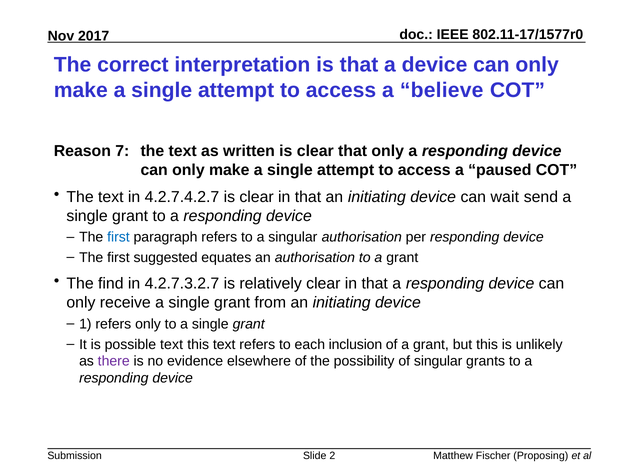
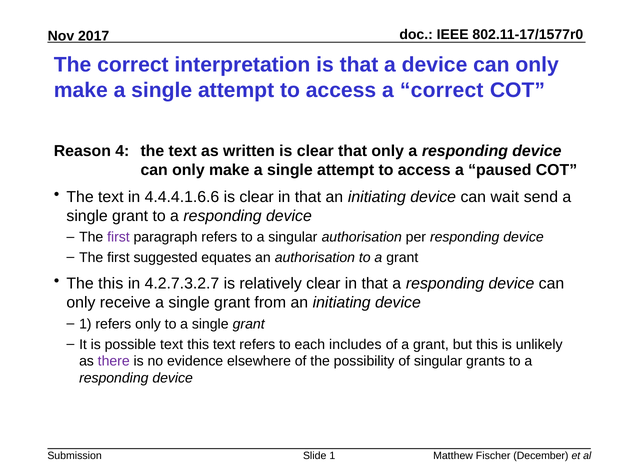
a believe: believe -> correct
7: 7 -> 4
4.2.7.4.2.7: 4.2.7.4.2.7 -> 4.4.4.1.6.6
first at (118, 237) colour: blue -> purple
The find: find -> this
inclusion: inclusion -> includes
Slide 2: 2 -> 1
Proposing: Proposing -> December
